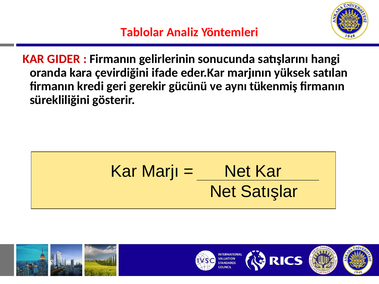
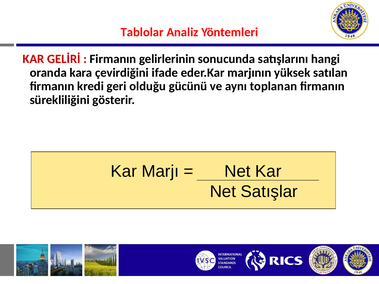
GIDER: GIDER -> GELİRİ
gerekir: gerekir -> olduğu
tükenmiş: tükenmiş -> toplanan
